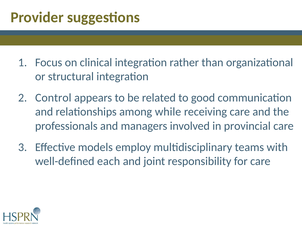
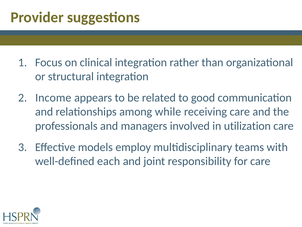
Control: Control -> Income
provincial: provincial -> utilization
